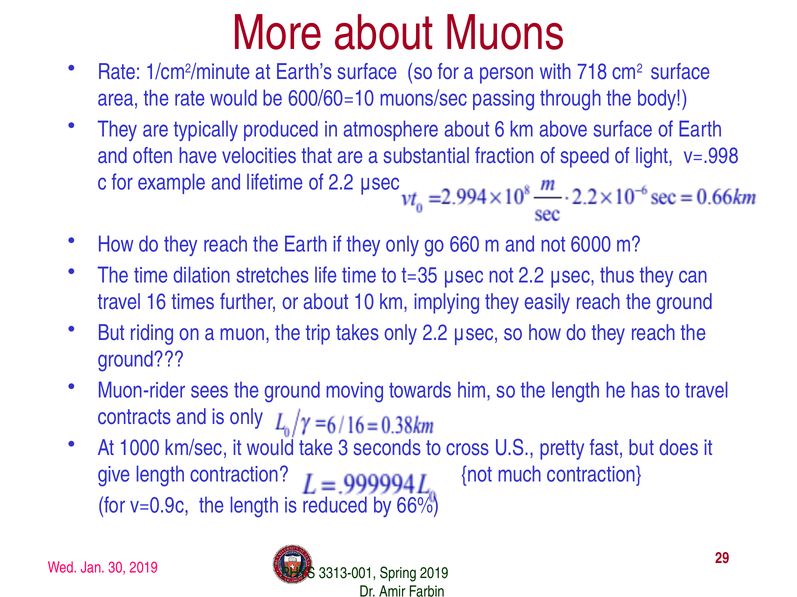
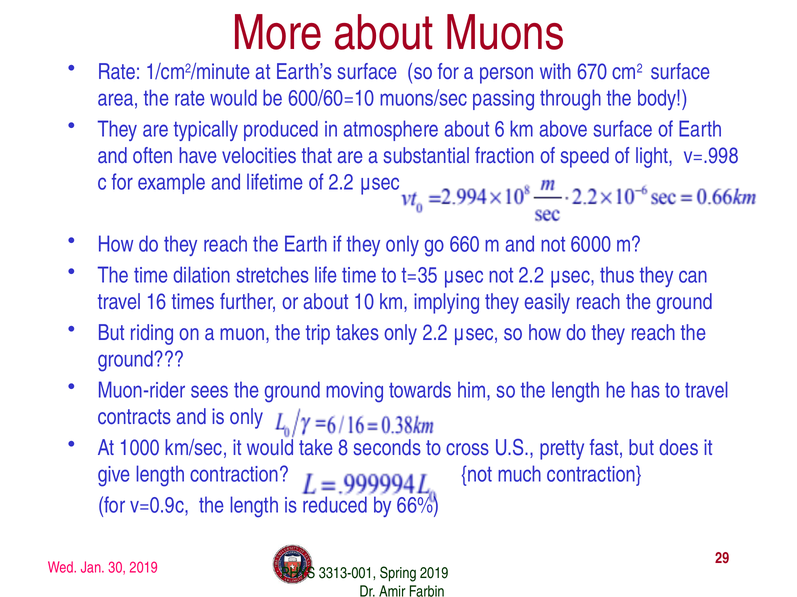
718: 718 -> 670
3: 3 -> 8
